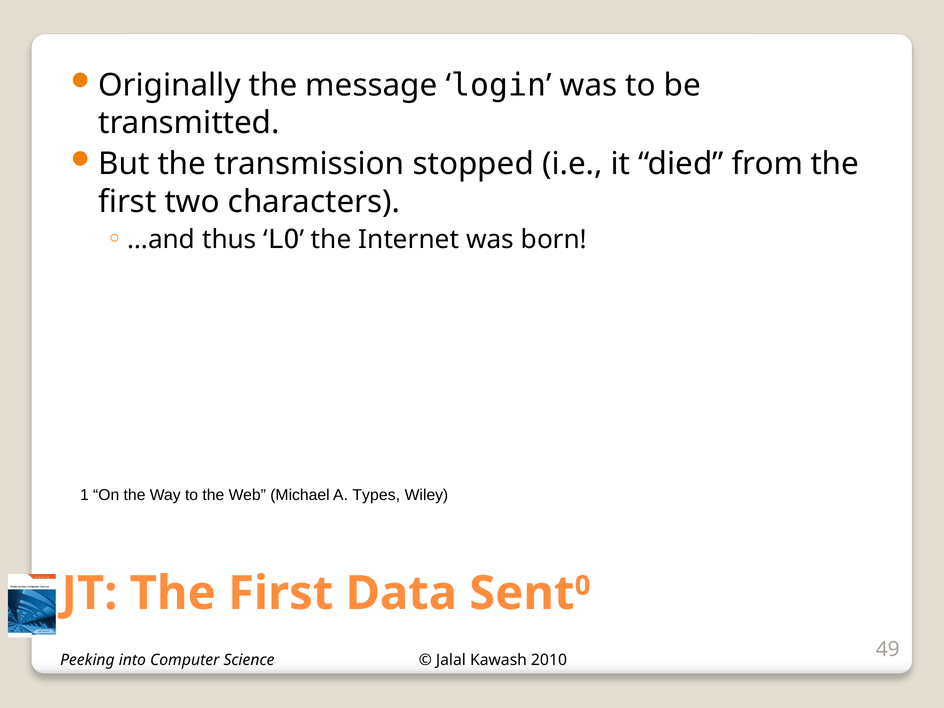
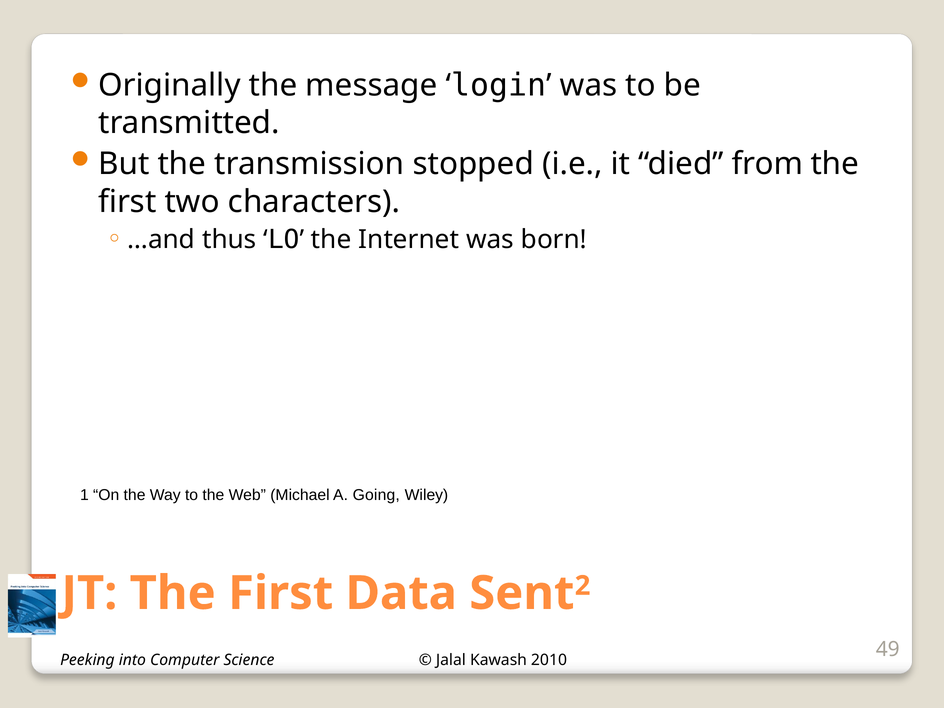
Types: Types -> Going
0: 0 -> 2
